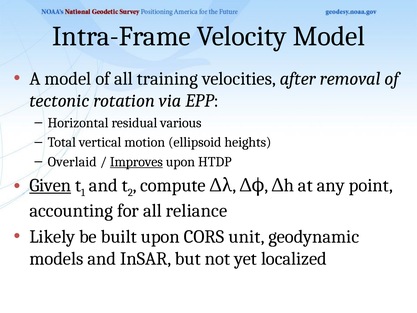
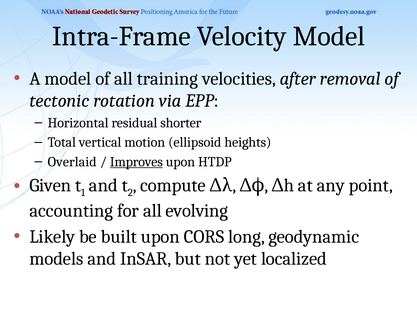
various: various -> shorter
Given underline: present -> none
reliance: reliance -> evolving
unit: unit -> long
